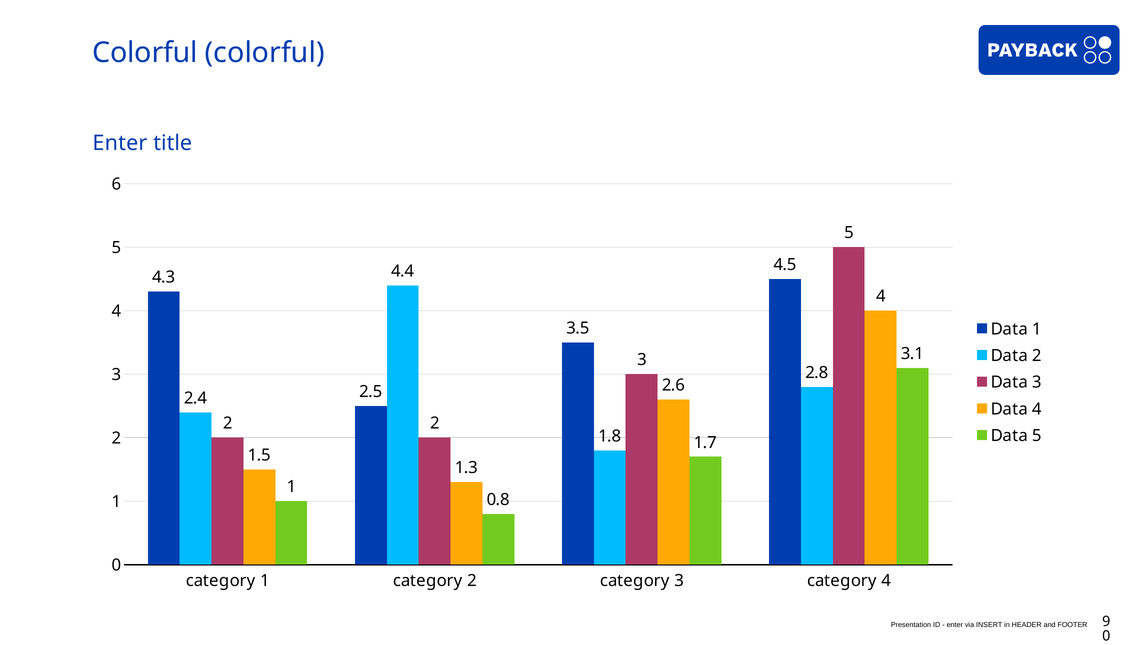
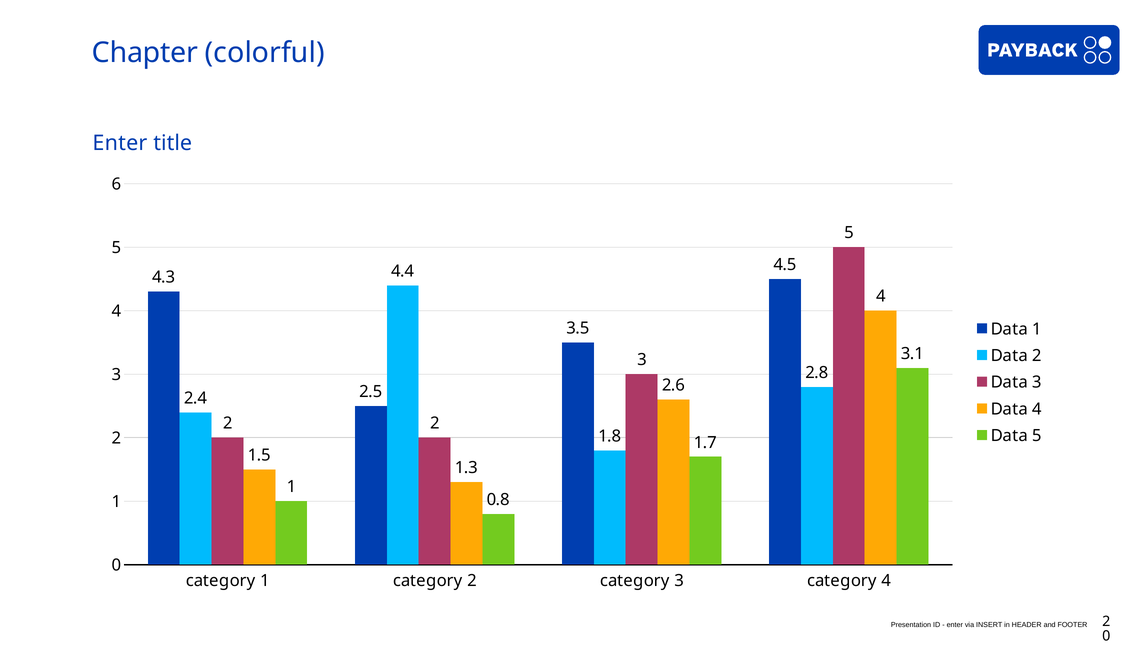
Colorful at (145, 53): Colorful -> Chapter
FOOTER 9: 9 -> 2
